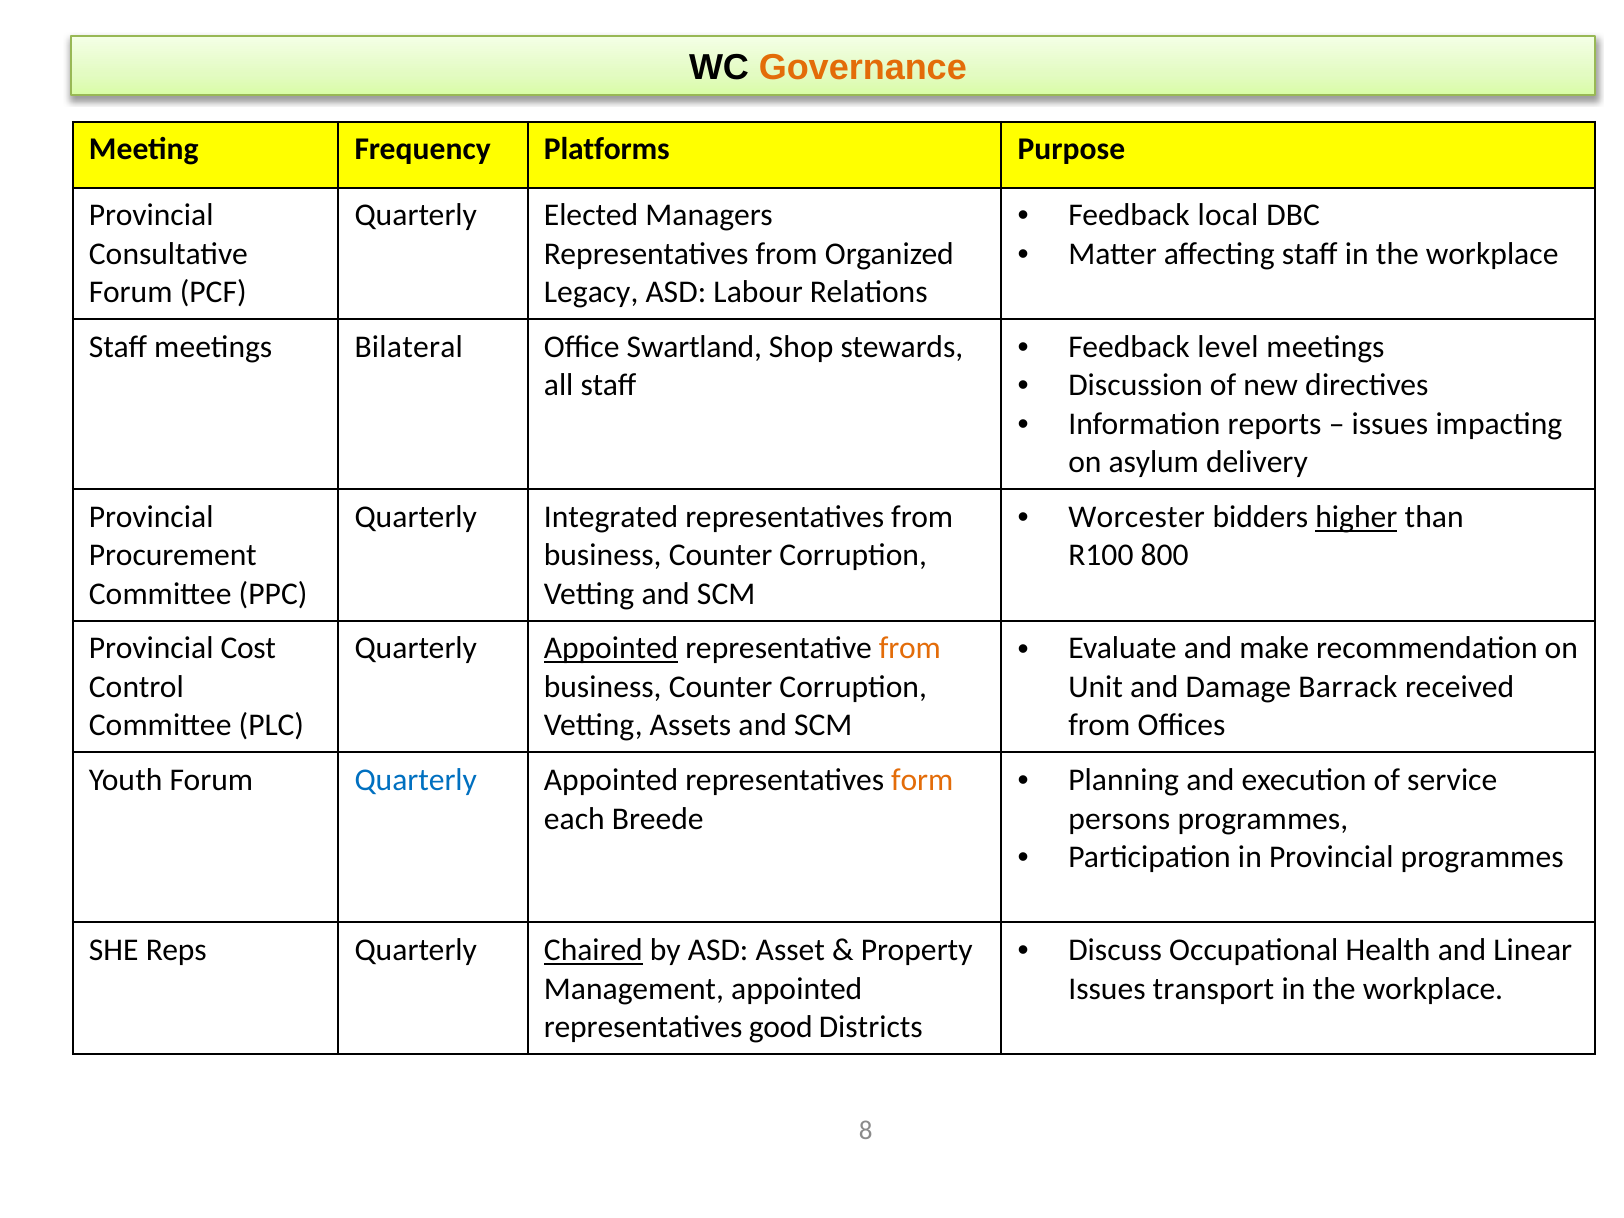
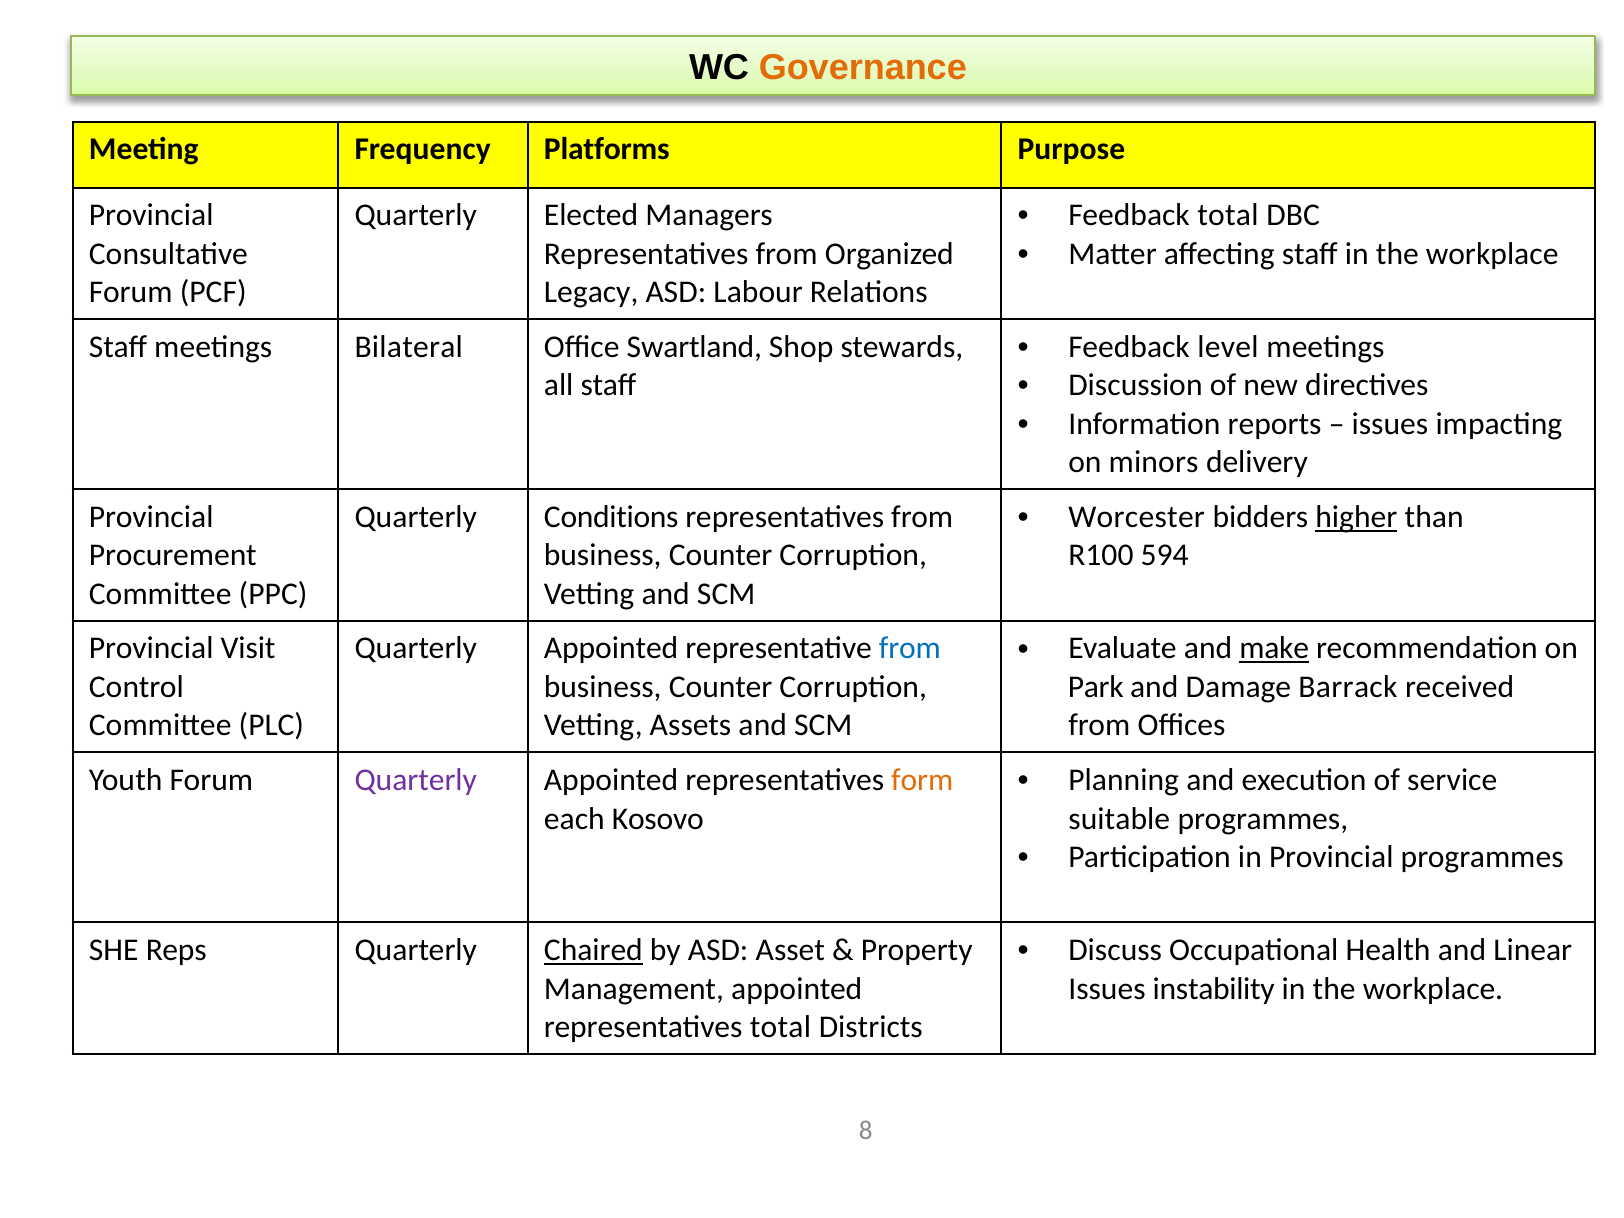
Feedback local: local -> total
asylum: asylum -> minors
Integrated: Integrated -> Conditions
800: 800 -> 594
make underline: none -> present
Cost: Cost -> Visit
Appointed at (611, 649) underline: present -> none
from at (910, 649) colour: orange -> blue
Unit: Unit -> Park
Quarterly at (416, 780) colour: blue -> purple
Breede: Breede -> Kosovo
persons: persons -> suitable
transport: transport -> instability
representatives good: good -> total
